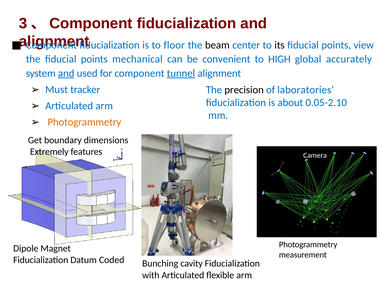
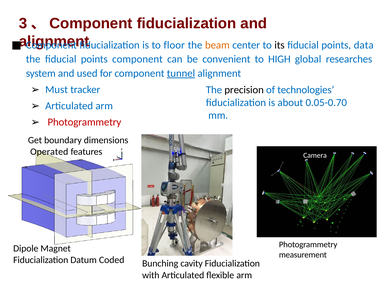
beam colour: black -> orange
view: view -> data
points mechanical: mechanical -> component
accurately: accurately -> researches
and at (66, 73) underline: present -> none
laboratories: laboratories -> technologies
0.05-2.10: 0.05-2.10 -> 0.05-0.70
Photogrammetry at (84, 122) colour: orange -> red
Extremely: Extremely -> Operated
